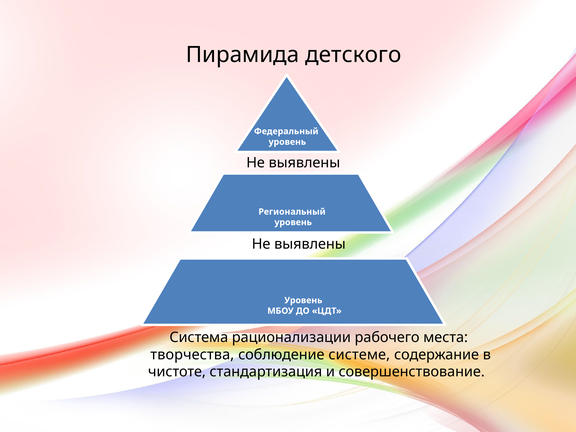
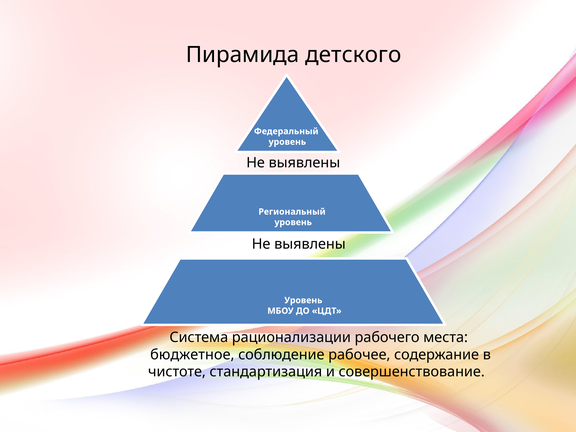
творчества: творчества -> бюджетное
системе: системе -> рабочее
